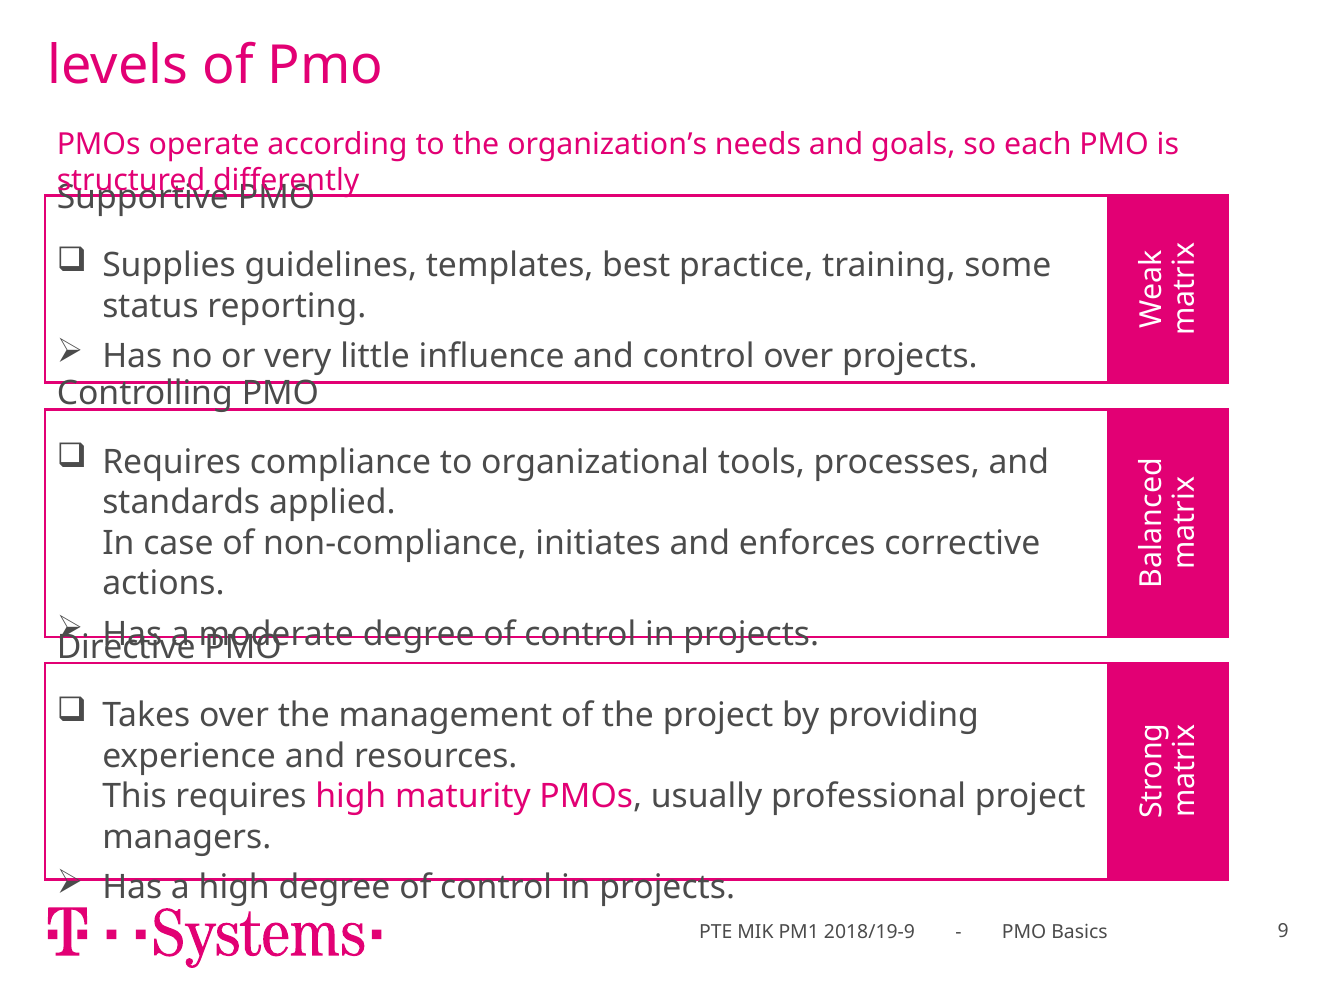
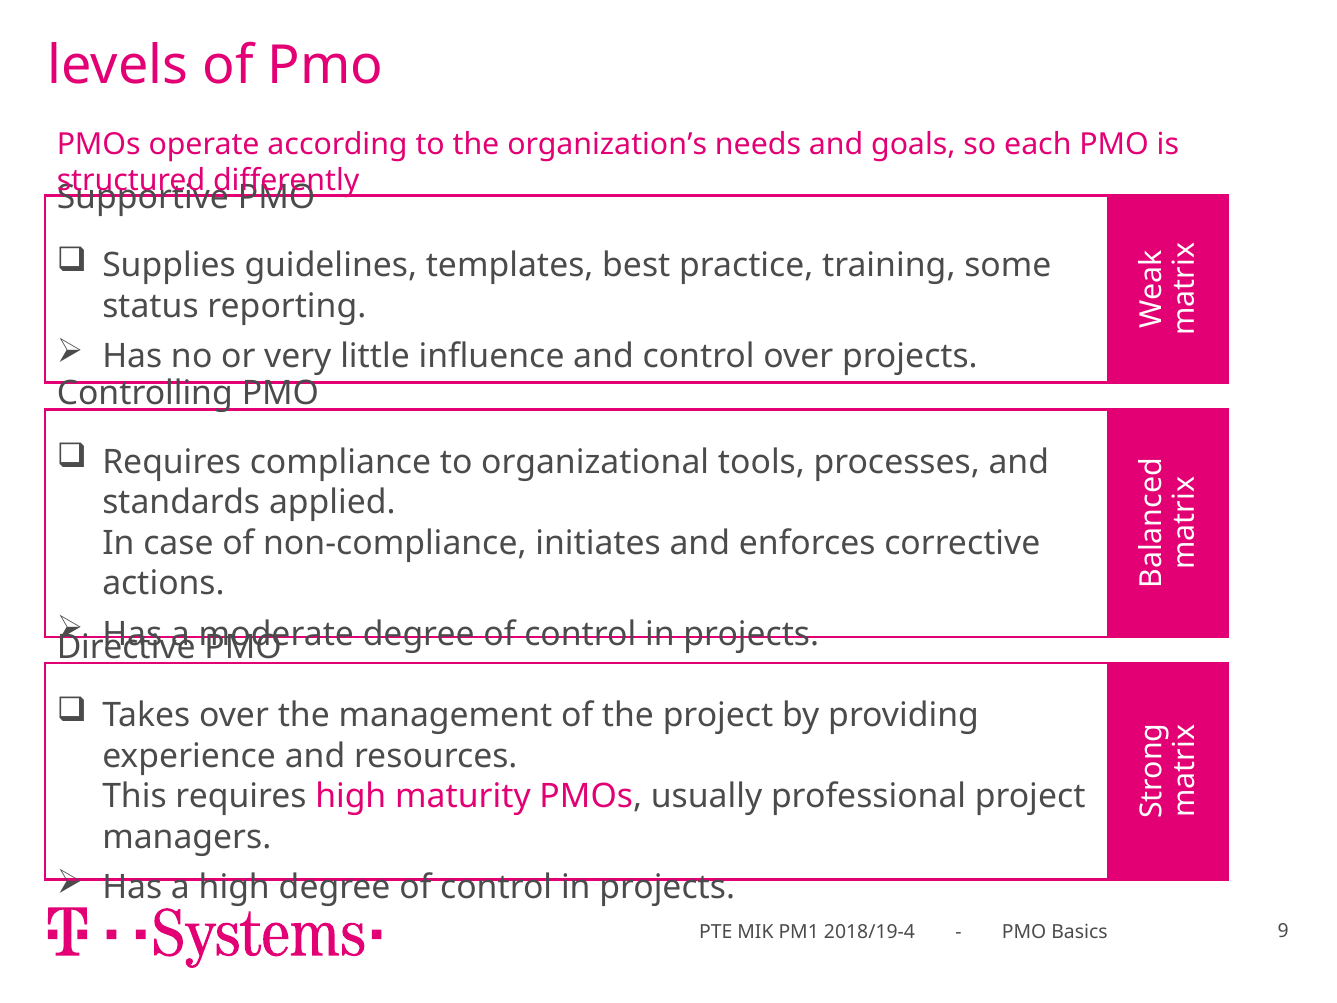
2018/19-9: 2018/19-9 -> 2018/19-4
